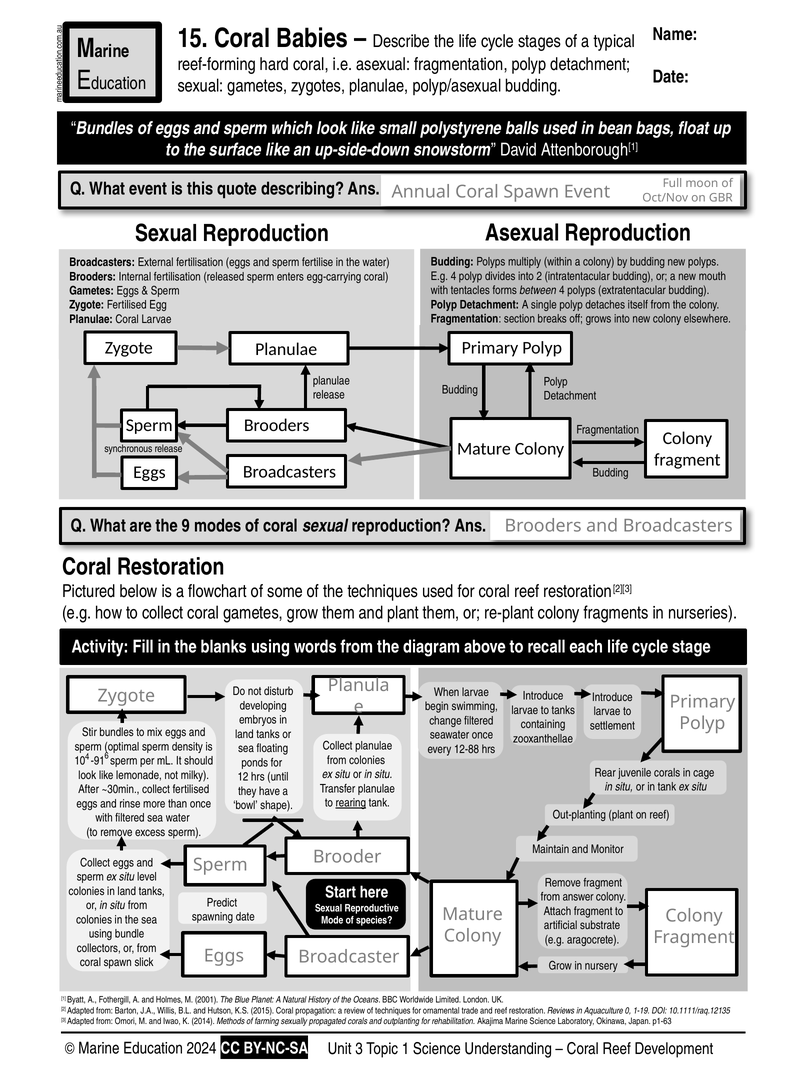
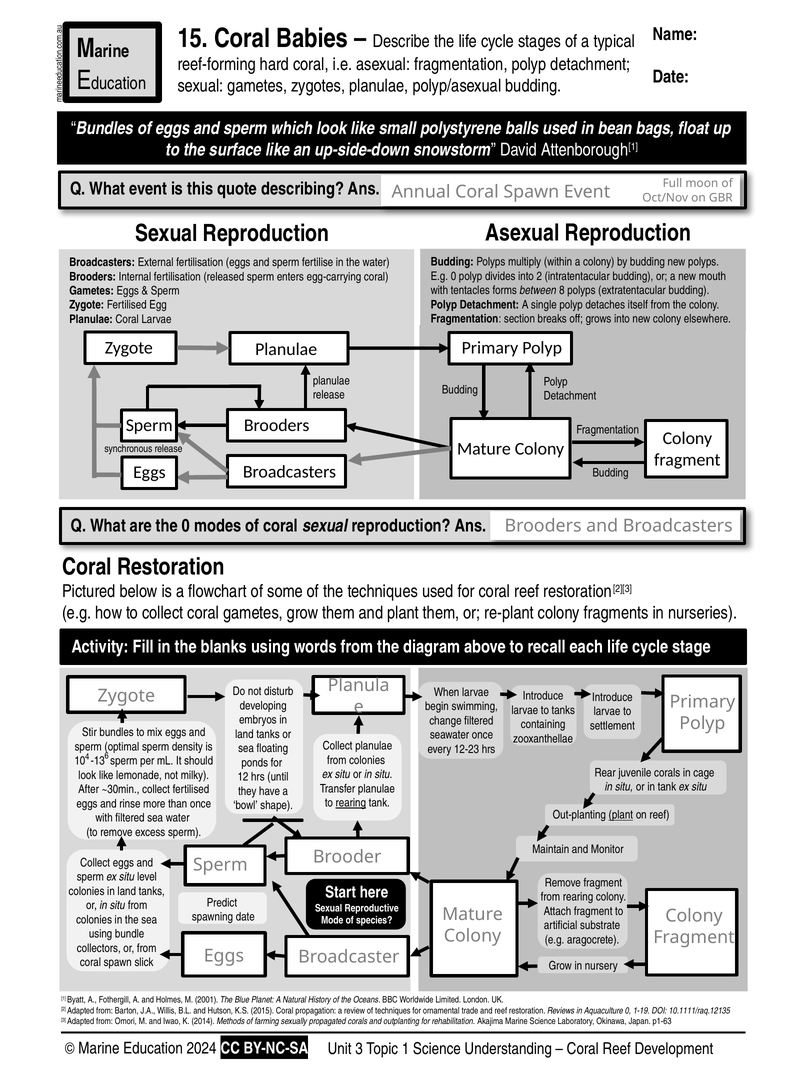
E.g 4: 4 -> 0
between 4: 4 -> 8
the 9: 9 -> 0
12-88: 12-88 -> 12-23
-91: -91 -> -13
plant at (621, 816) underline: none -> present
from answer: answer -> rearing
